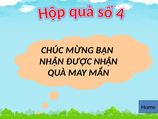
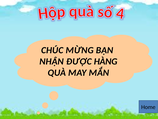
ĐƯỢC NHẬN: NHẬN -> HÀNG
